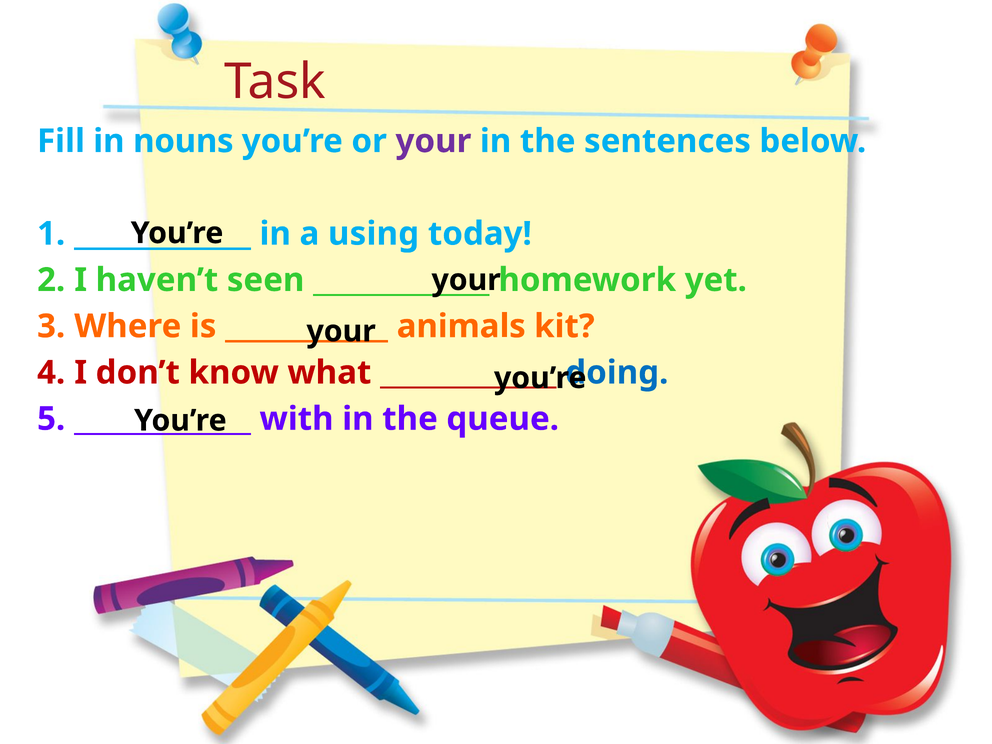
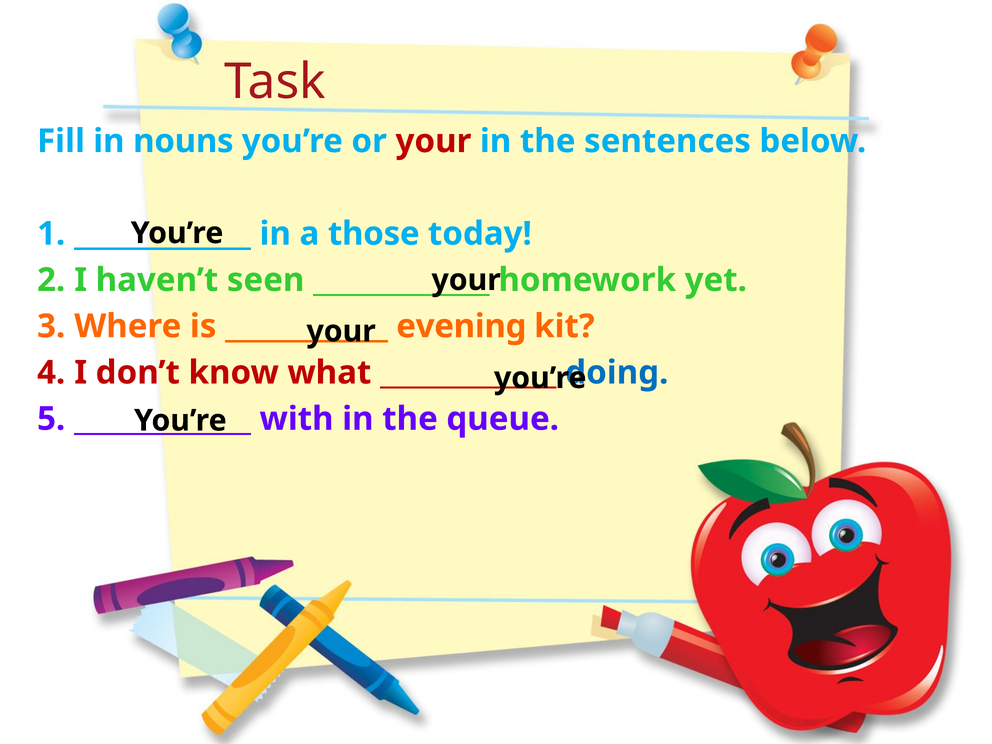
your at (433, 141) colour: purple -> red
using: using -> those
animals: animals -> evening
